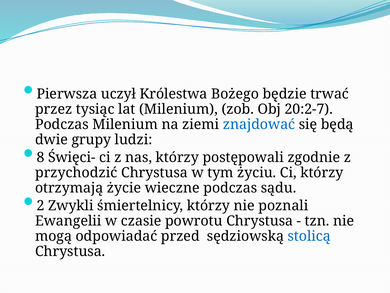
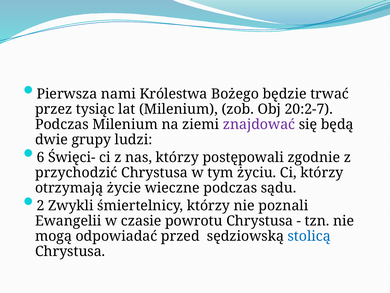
uczył: uczył -> nami
znajdować colour: blue -> purple
8: 8 -> 6
